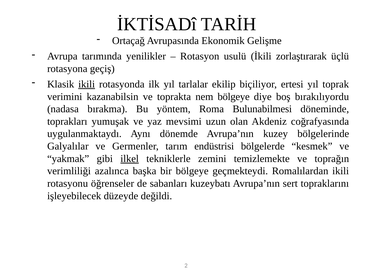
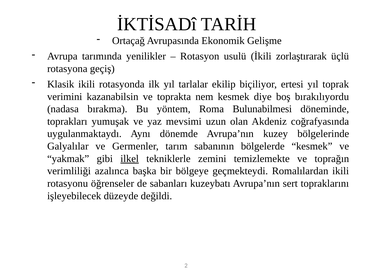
ikili at (87, 84) underline: present -> none
nem bölgeye: bölgeye -> kesmek
endüstrisi: endüstrisi -> sabanının
